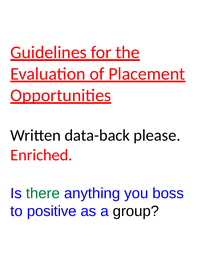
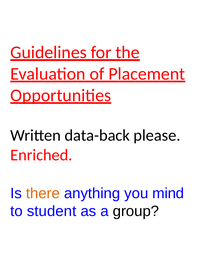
there colour: green -> orange
boss: boss -> mind
positive: positive -> student
